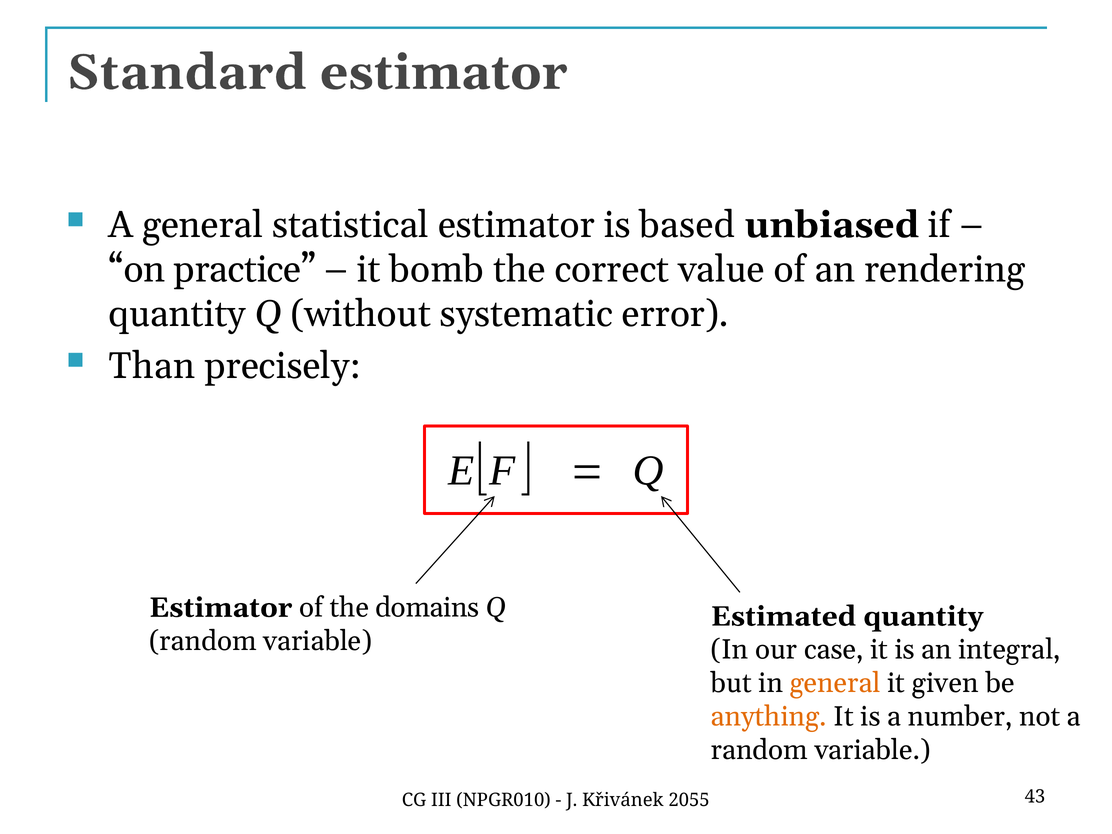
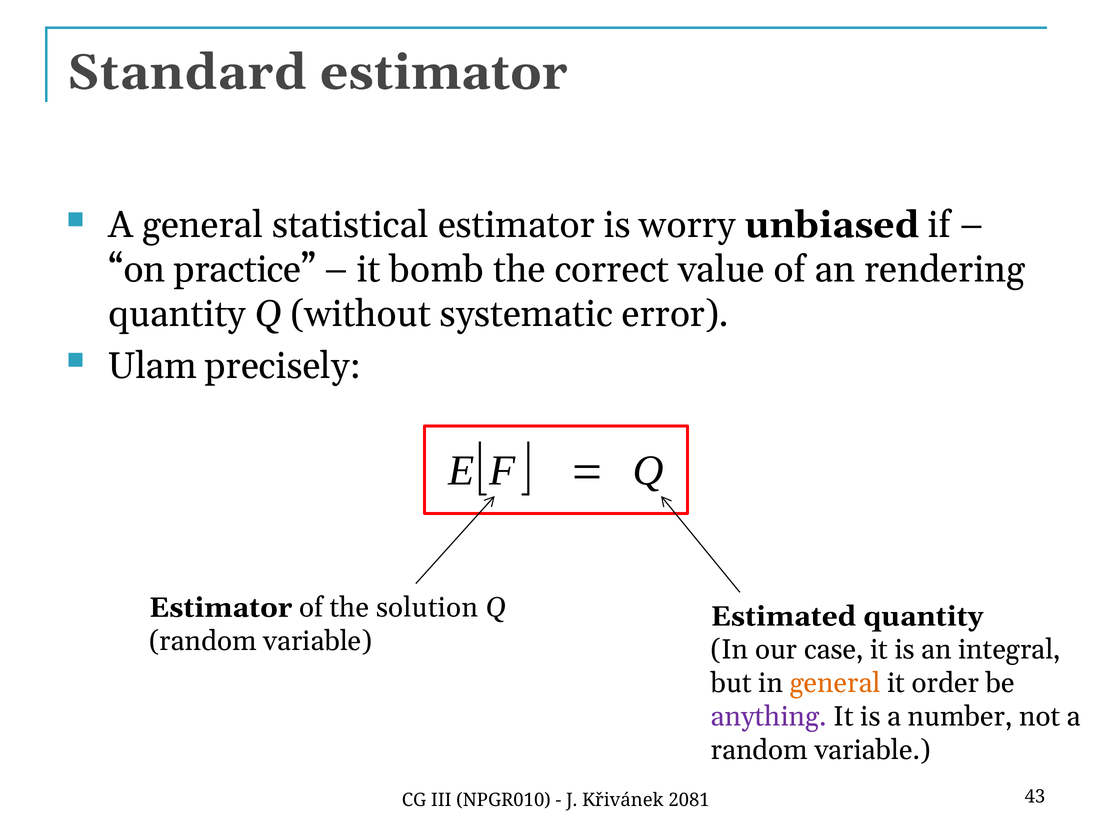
based: based -> worry
Than: Than -> Ulam
domains: domains -> solution
given: given -> order
anything colour: orange -> purple
2055: 2055 -> 2081
